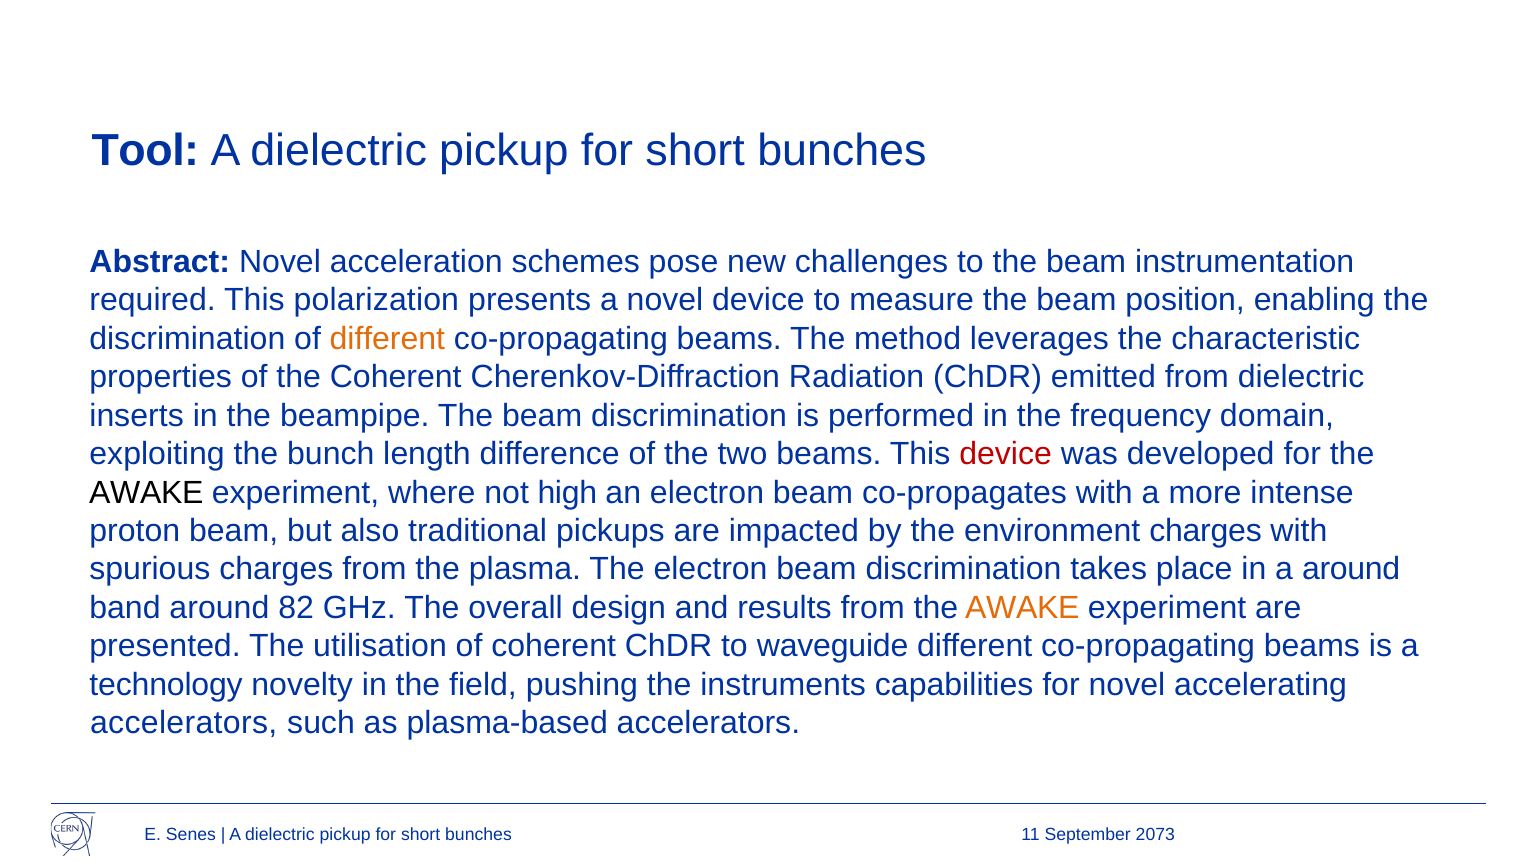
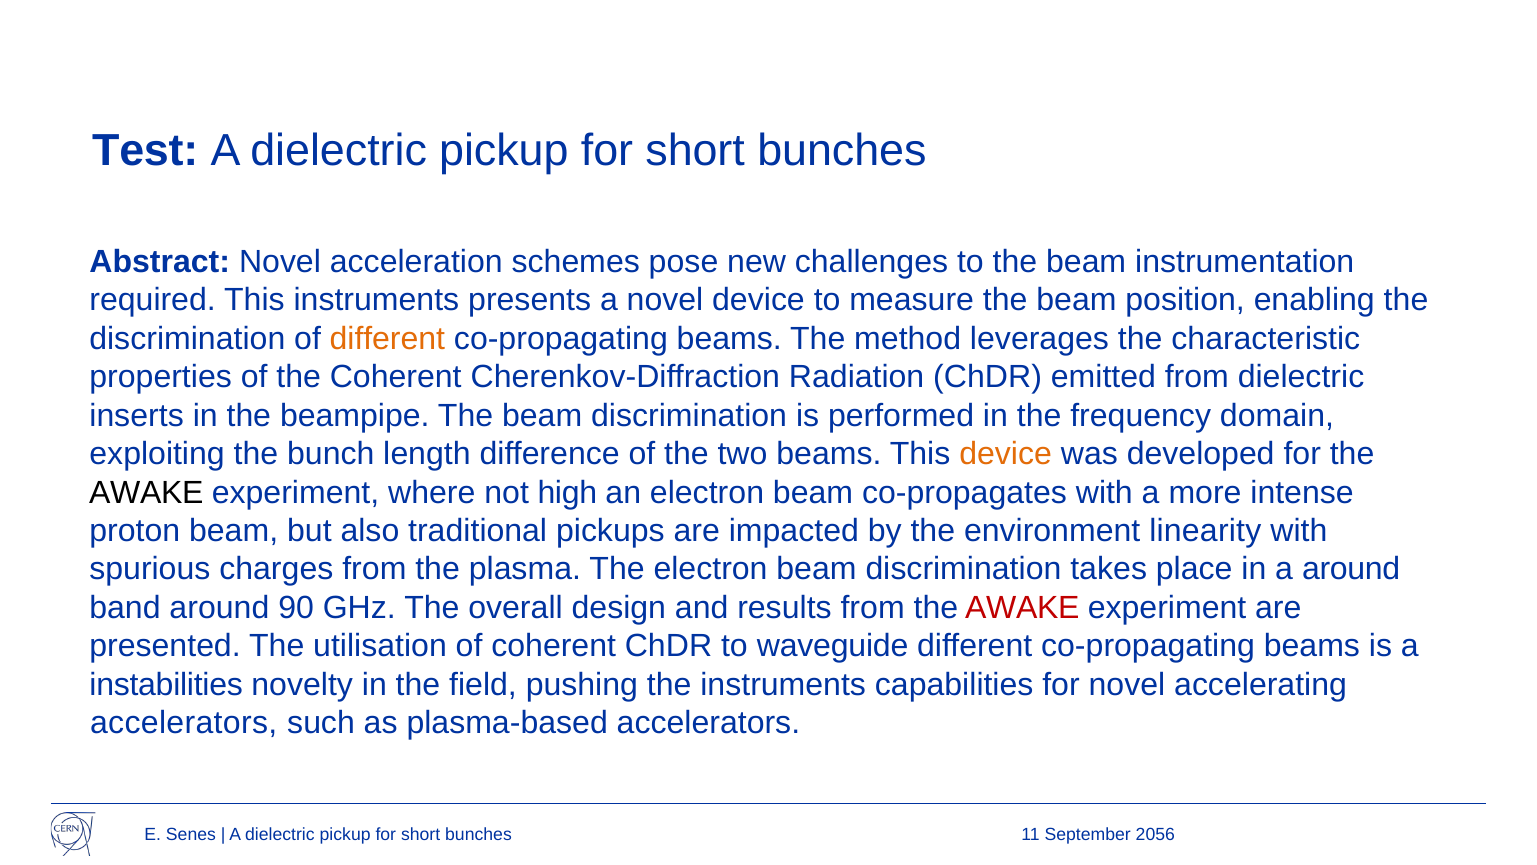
Tool: Tool -> Test
This polarization: polarization -> instruments
device at (1006, 454) colour: red -> orange
environment charges: charges -> linearity
82: 82 -> 90
AWAKE at (1022, 608) colour: orange -> red
technology: technology -> instabilities
2073: 2073 -> 2056
